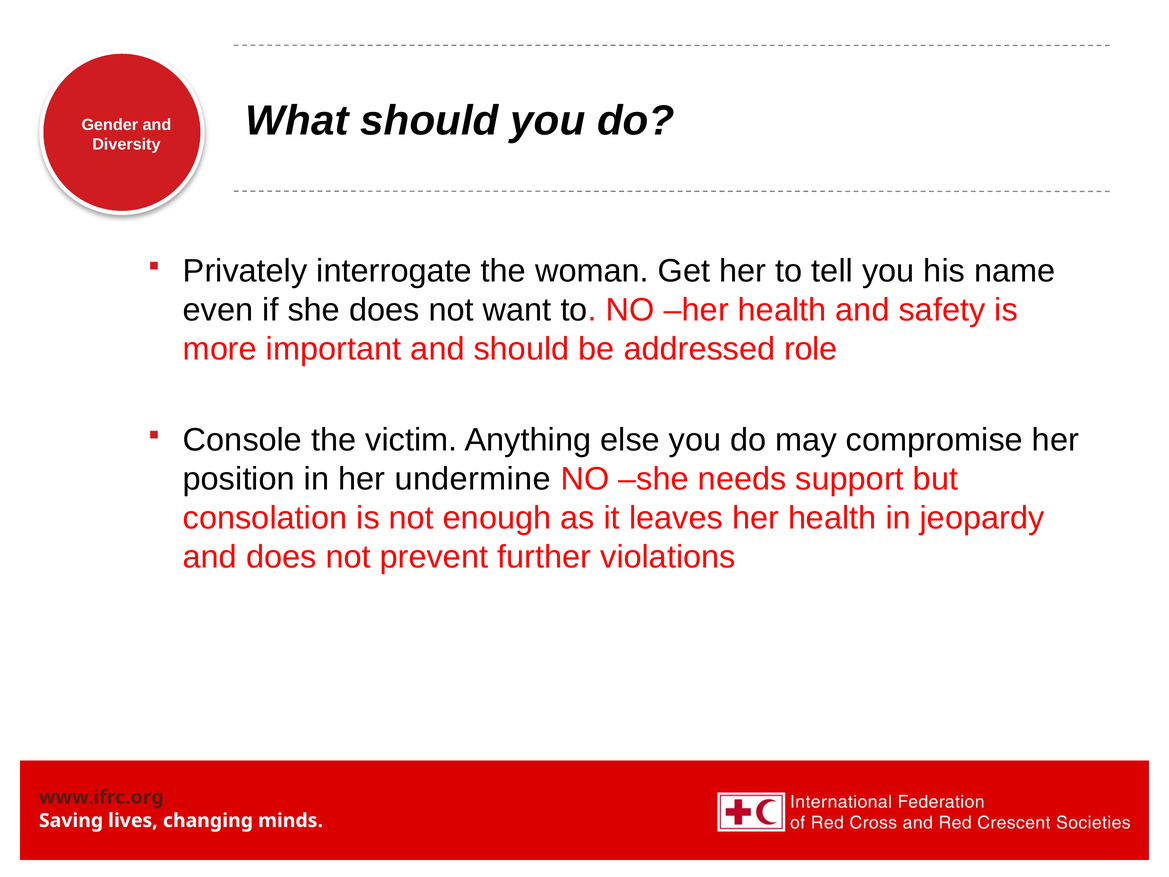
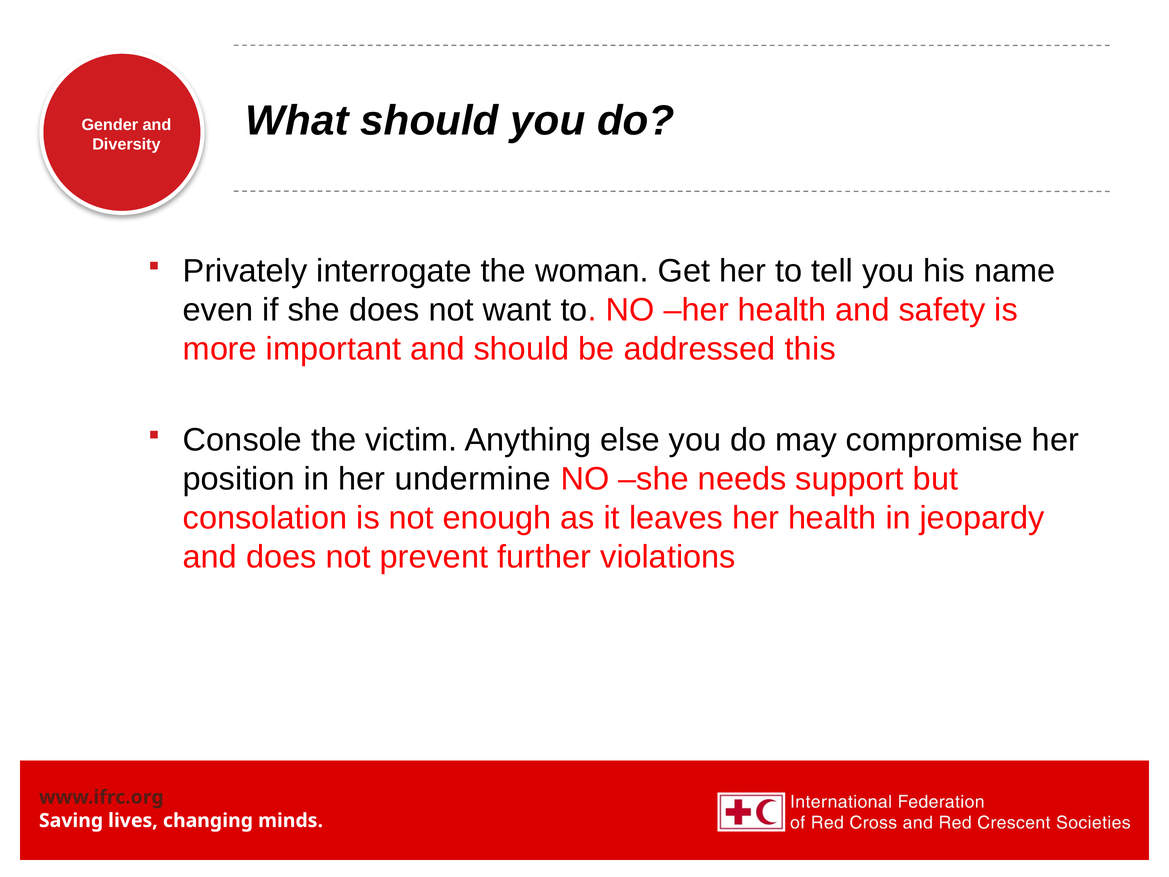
role: role -> this
